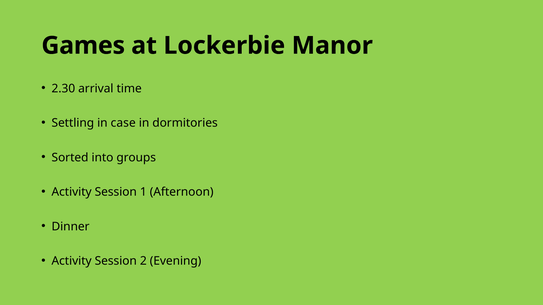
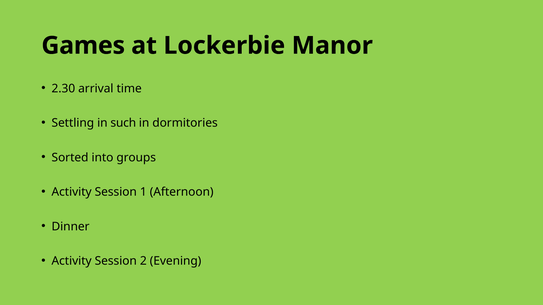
case: case -> such
